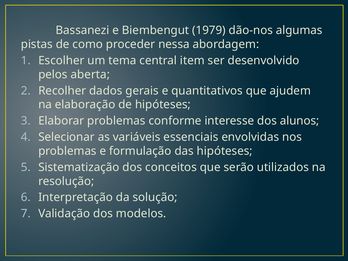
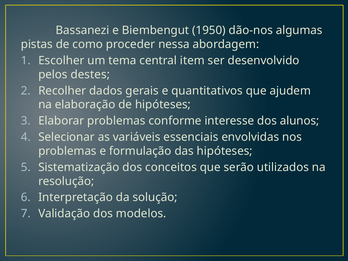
1979: 1979 -> 1950
aberta: aberta -> destes
